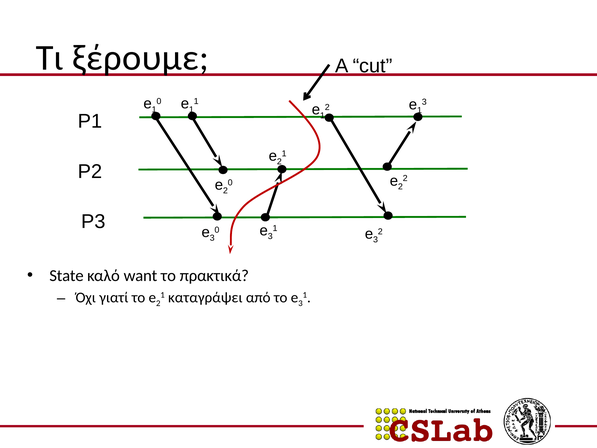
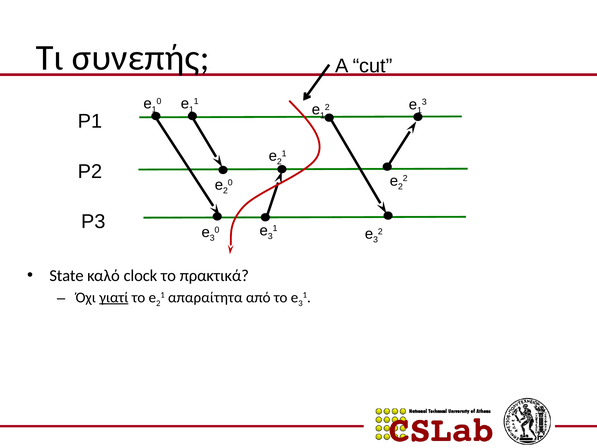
ξέρουμε: ξέρουμε -> συνεπής
want: want -> clock
γιατί underline: none -> present
καταγράψει: καταγράψει -> απαραίτητα
